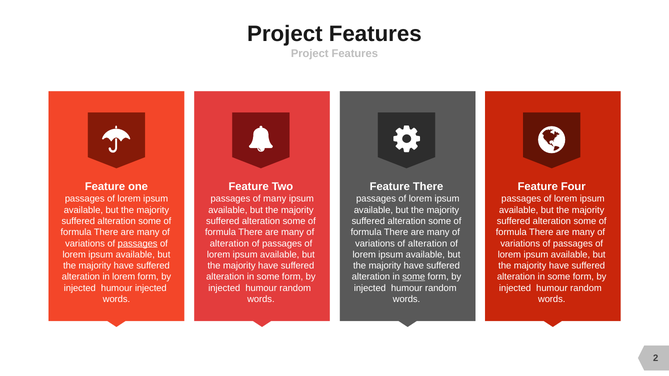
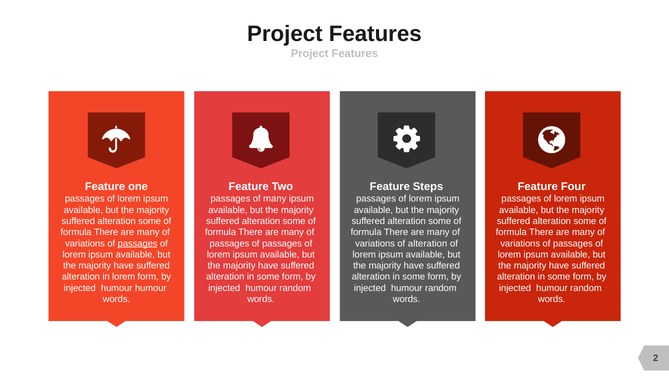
Feature There: There -> Steps
alteration at (229, 244): alteration -> passages
some at (414, 277) underline: present -> none
humour injected: injected -> humour
